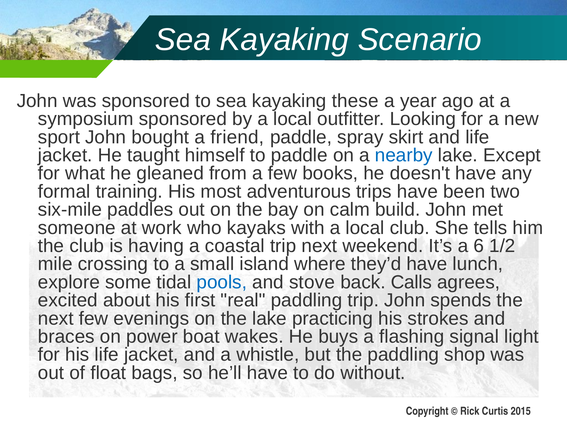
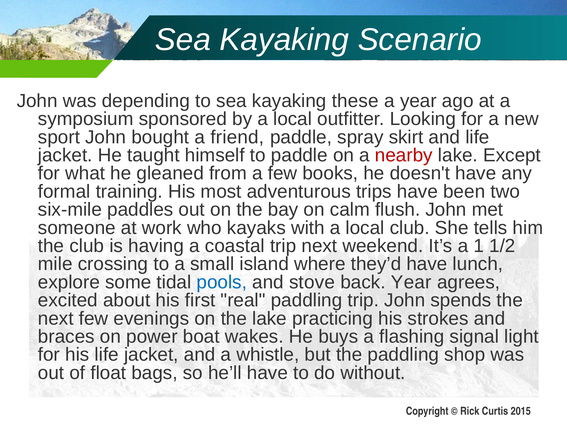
was sponsored: sponsored -> depending
nearby colour: blue -> red
build: build -> flush
6: 6 -> 1
back Calls: Calls -> Year
